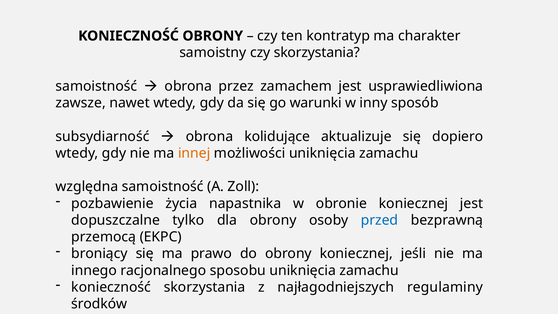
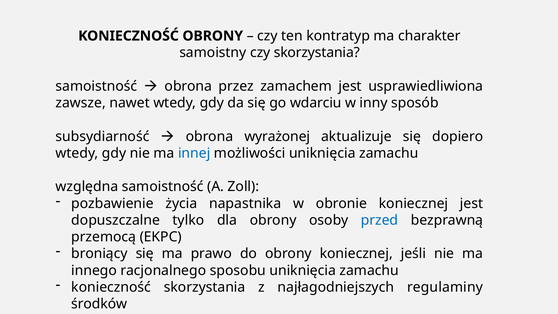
warunki: warunki -> wdarciu
kolidujące: kolidujące -> wyrażonej
innej colour: orange -> blue
